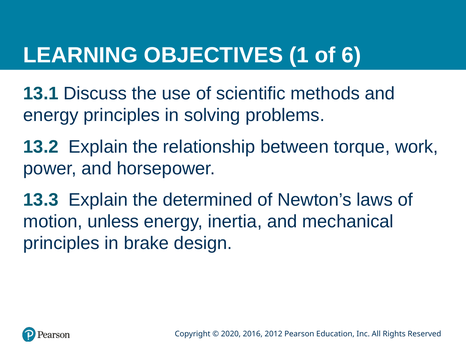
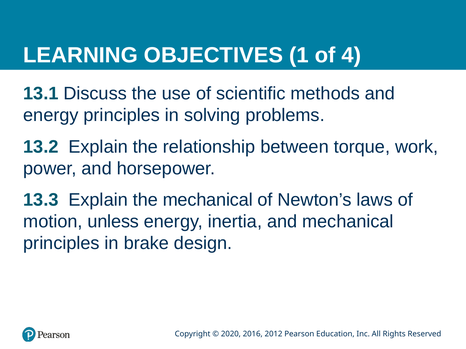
6: 6 -> 4
the determined: determined -> mechanical
